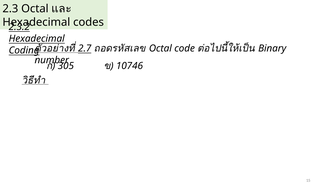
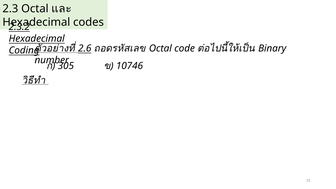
2.7: 2.7 -> 2.6
